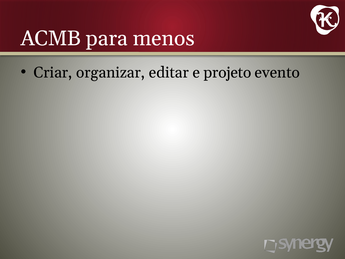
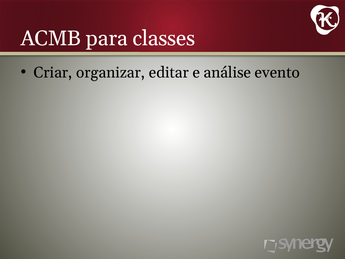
menos: menos -> classes
projeto: projeto -> análise
